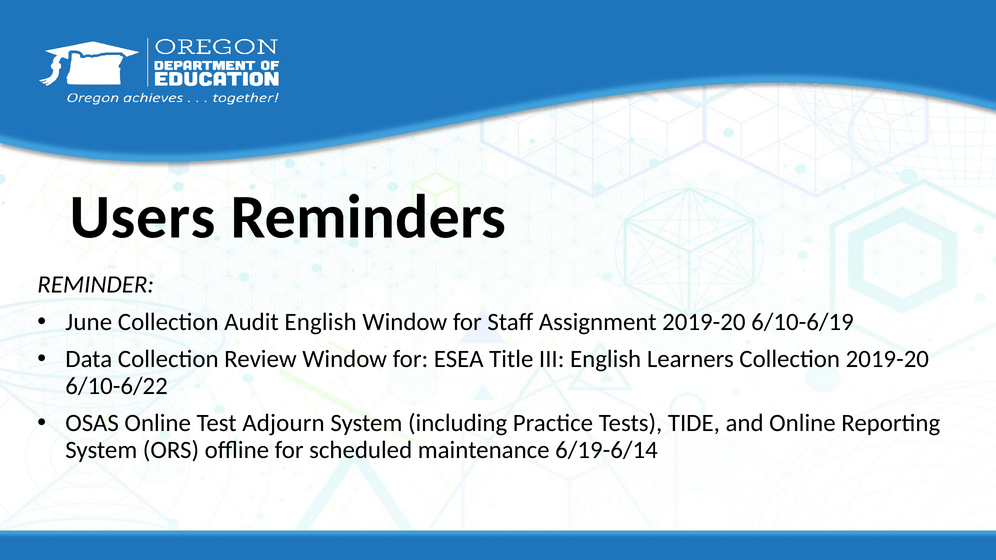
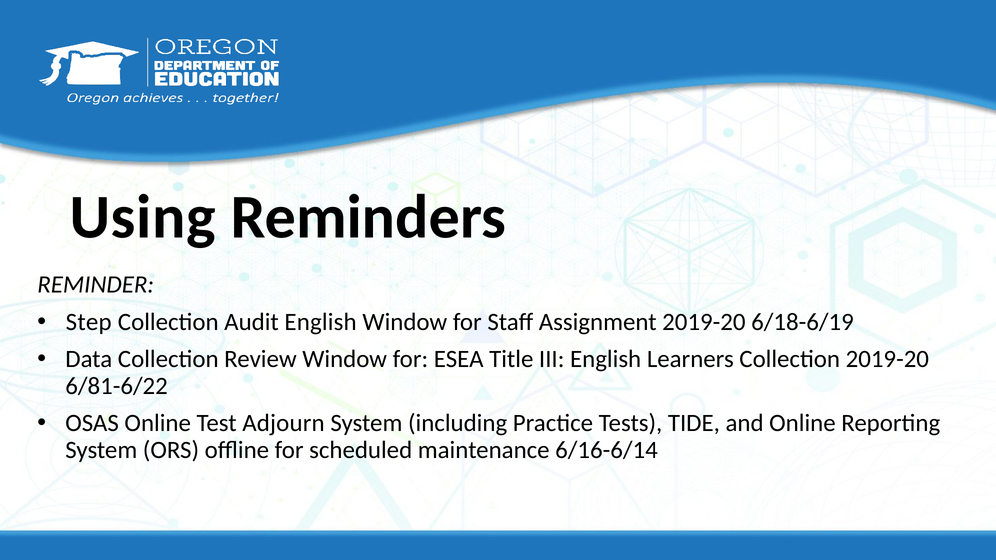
Users: Users -> Using
June: June -> Step
6/10-6/19: 6/10-6/19 -> 6/18-6/19
6/10-6/22: 6/10-6/22 -> 6/81-6/22
6/19-6/14: 6/19-6/14 -> 6/16-6/14
